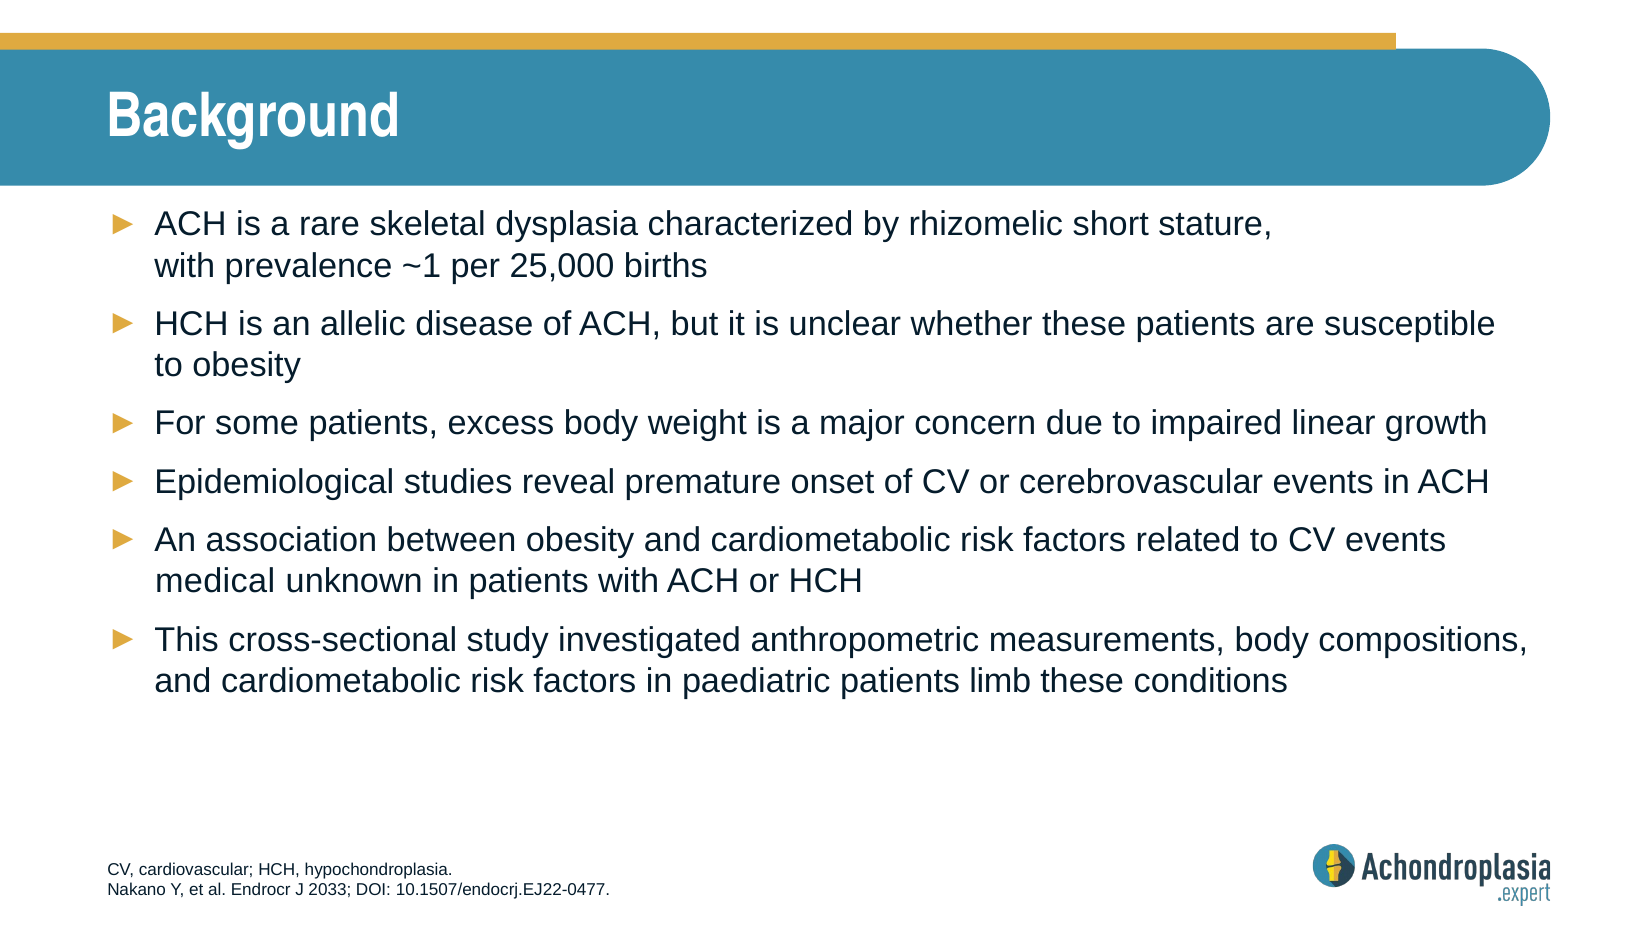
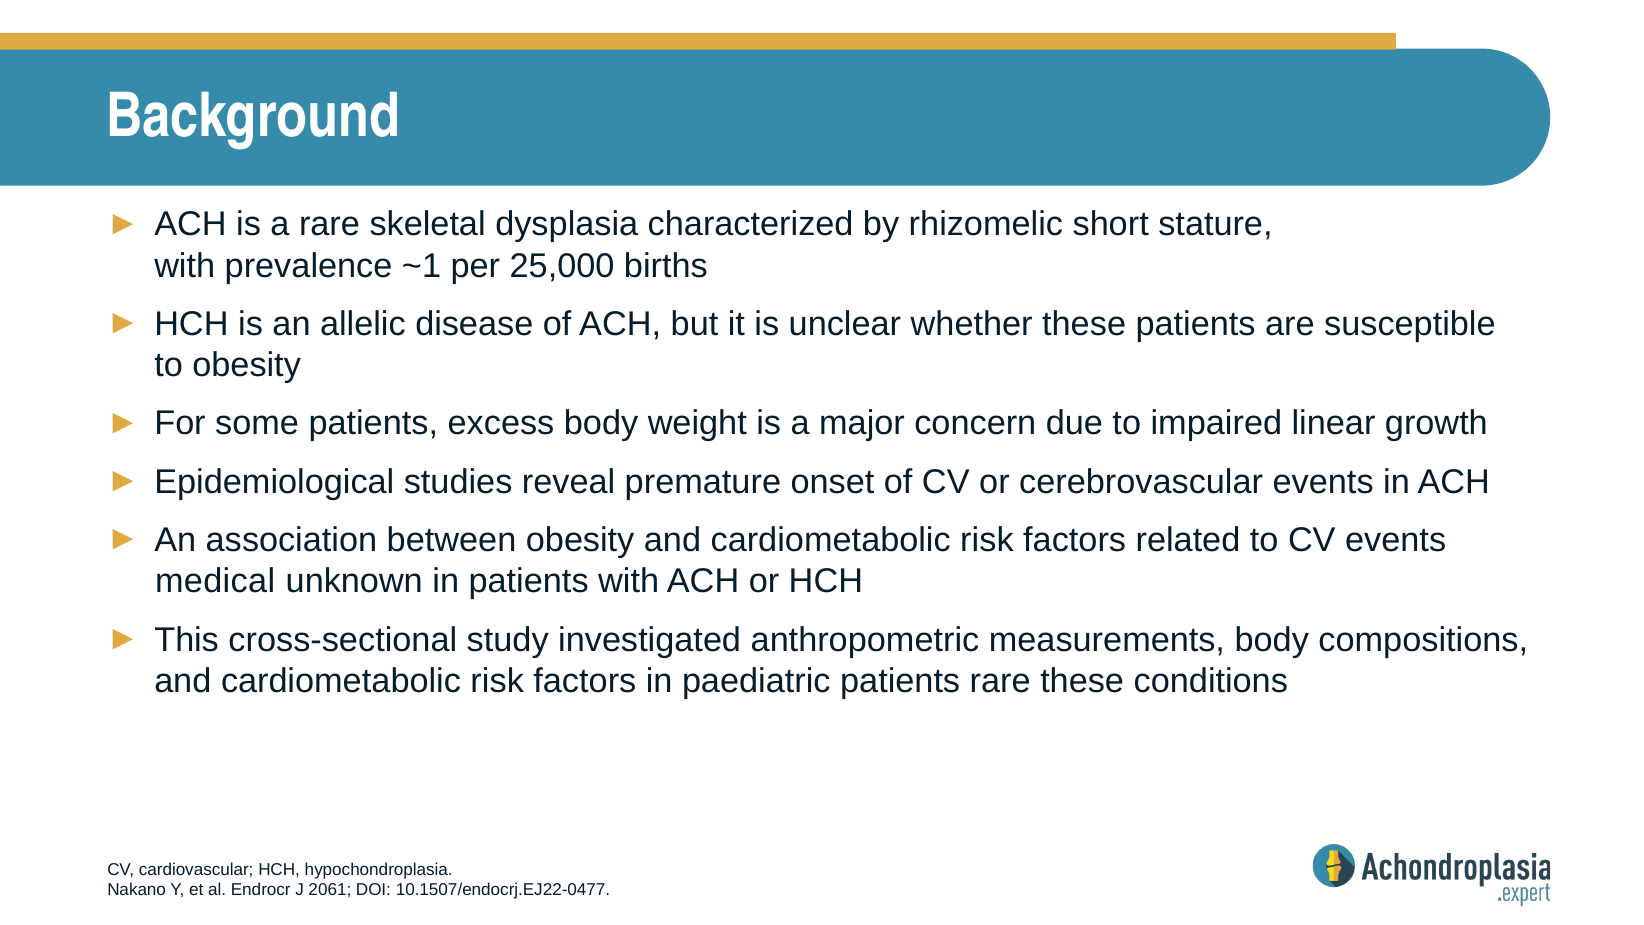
patients limb: limb -> rare
2033: 2033 -> 2061
